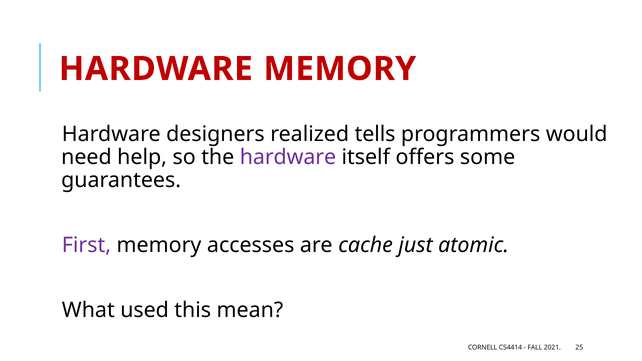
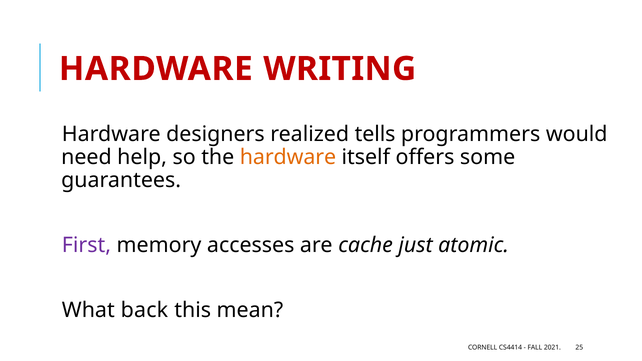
HARDWARE MEMORY: MEMORY -> WRITING
hardware at (288, 157) colour: purple -> orange
used: used -> back
